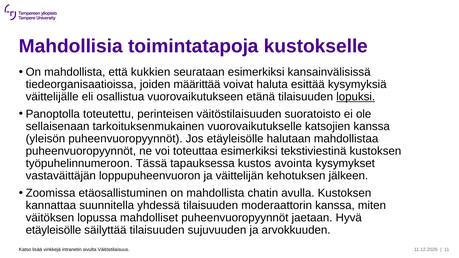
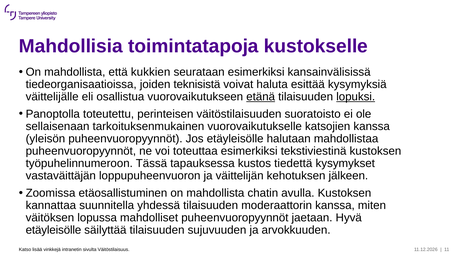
määrittää: määrittää -> teknisistä
etänä underline: none -> present
avointa: avointa -> tiedettä
